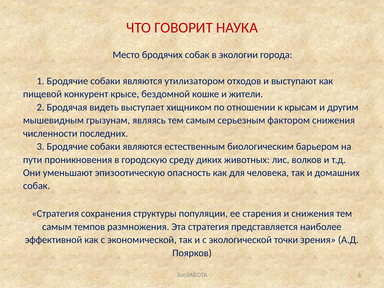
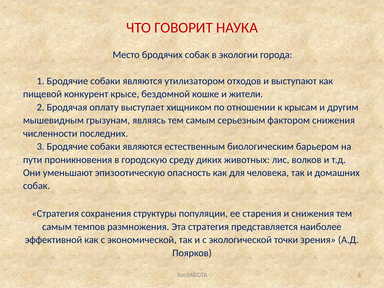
видеть: видеть -> оплату
